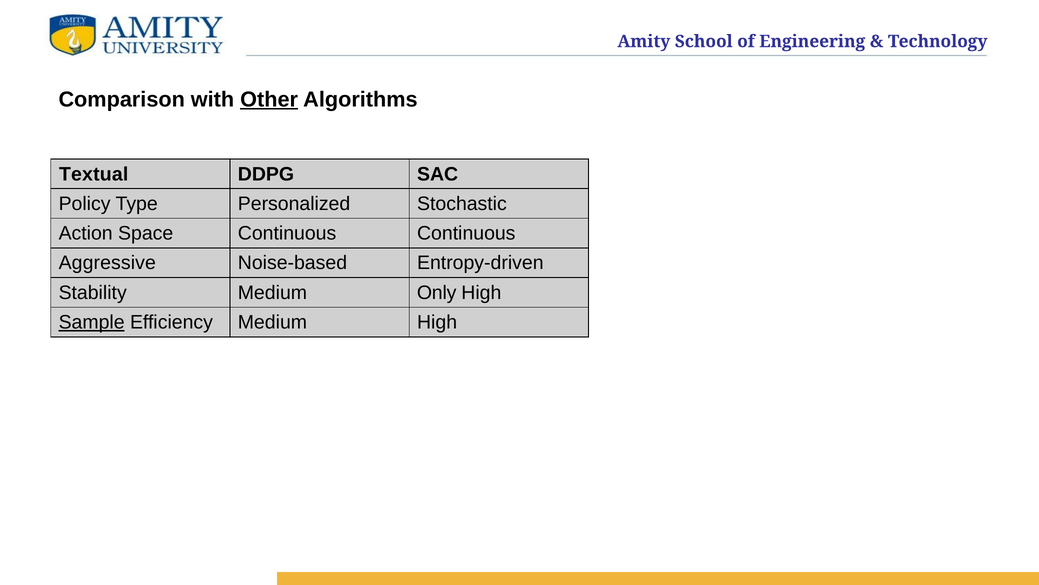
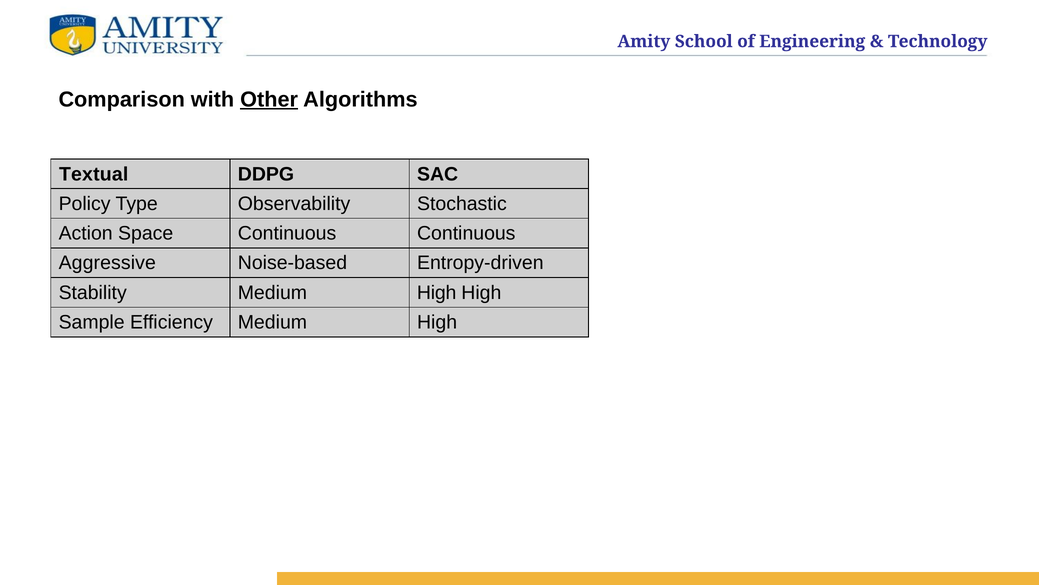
Personalized: Personalized -> Observability
Stability Medium Only: Only -> High
Sample underline: present -> none
